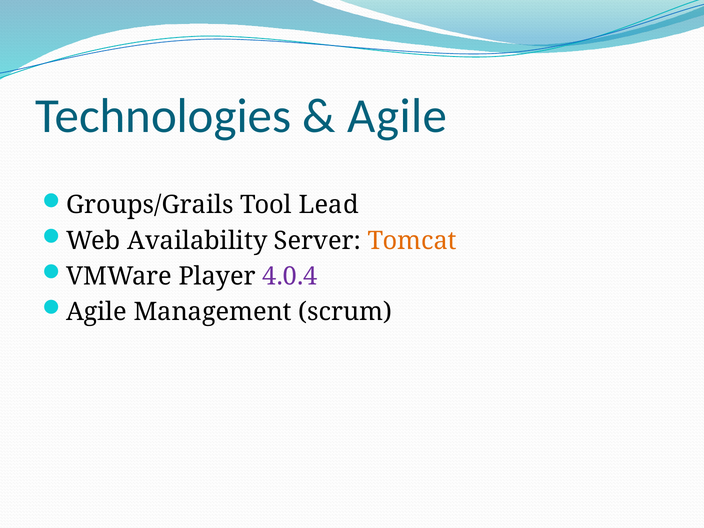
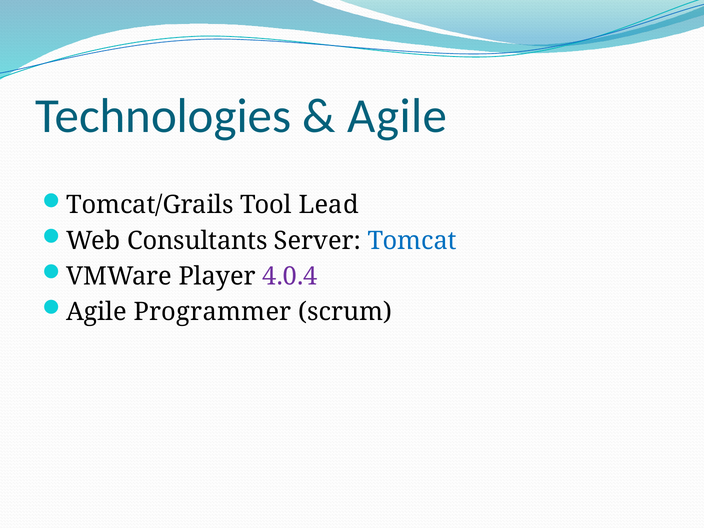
Groups/Grails: Groups/Grails -> Tomcat/Grails
Availability: Availability -> Consultants
Tomcat colour: orange -> blue
Management: Management -> Programmer
